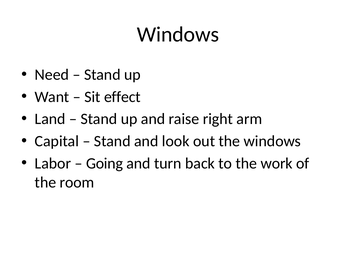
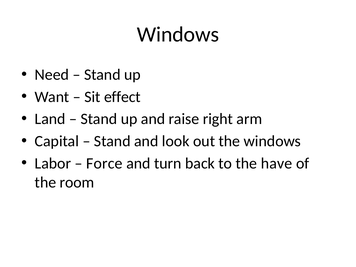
Going: Going -> Force
work: work -> have
